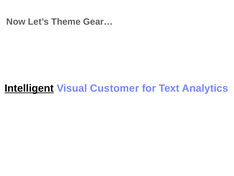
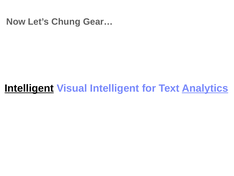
Theme: Theme -> Chung
Visual Customer: Customer -> Intelligent
Analytics underline: none -> present
